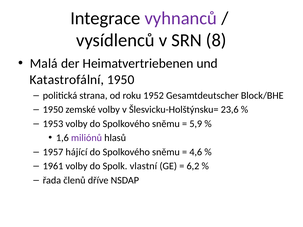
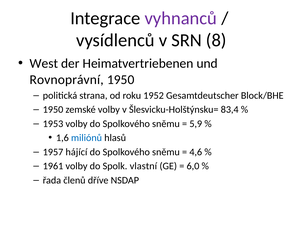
Malá: Malá -> West
Katastrofální: Katastrofální -> Rovnoprávní
23,6: 23,6 -> 83,4
miliónů colour: purple -> blue
6,2: 6,2 -> 6,0
